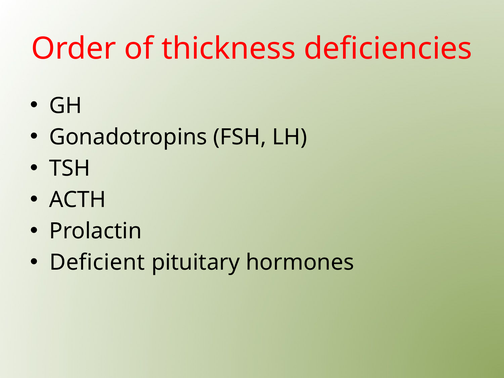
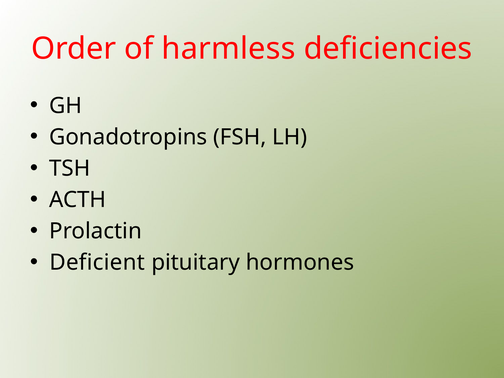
thickness: thickness -> harmless
